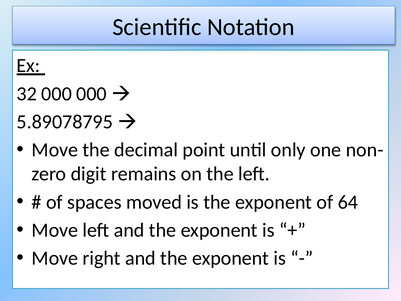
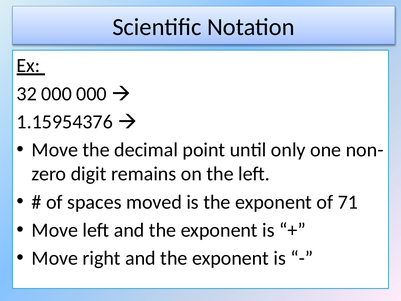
5.89078795: 5.89078795 -> 1.15954376
64: 64 -> 71
